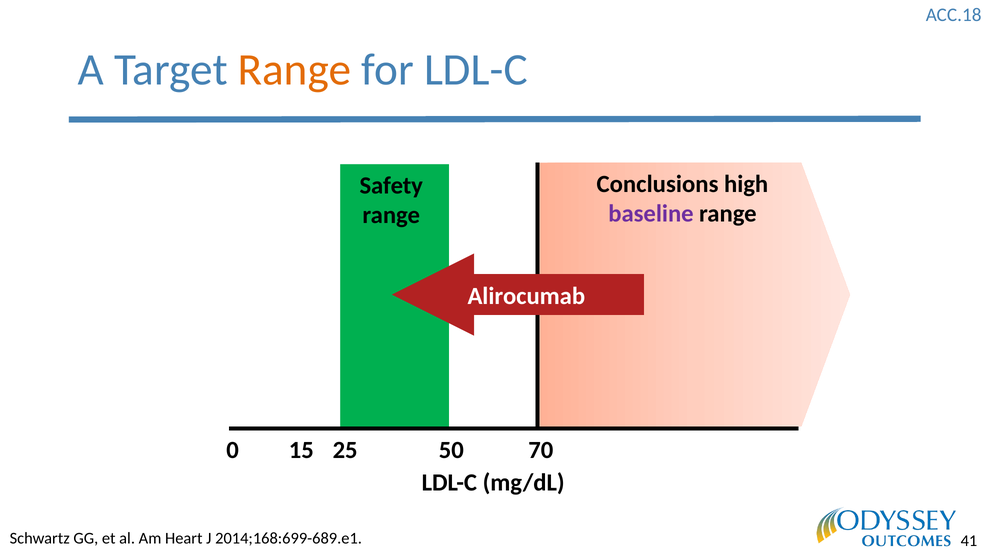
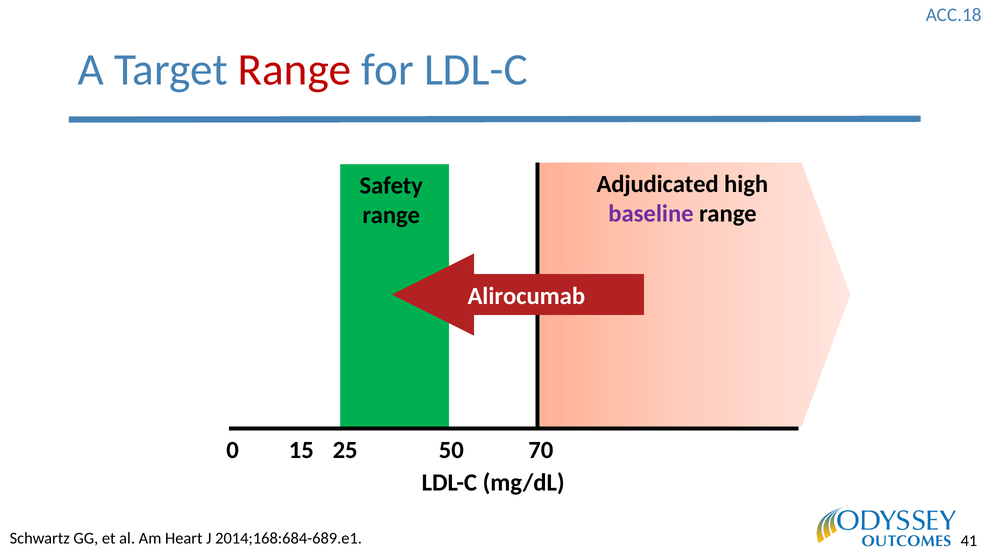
Range at (295, 70) colour: orange -> red
Conclusions: Conclusions -> Adjudicated
2014;168:699-689.e1: 2014;168:699-689.e1 -> 2014;168:684-689.e1
